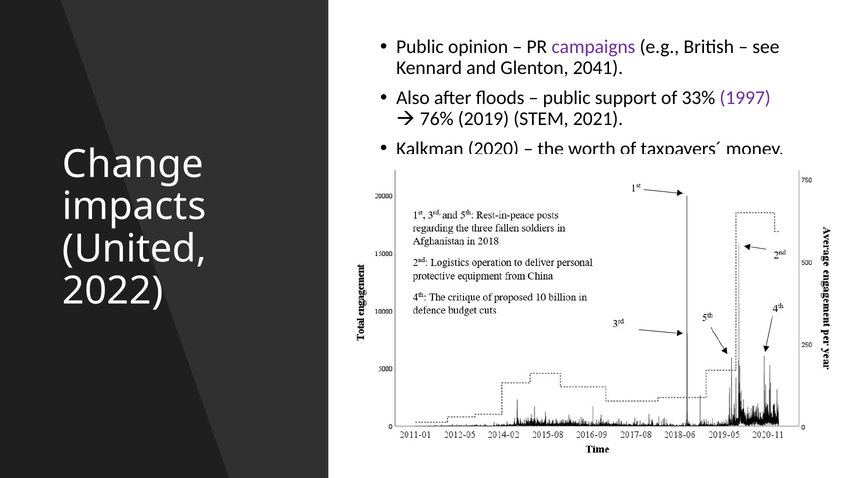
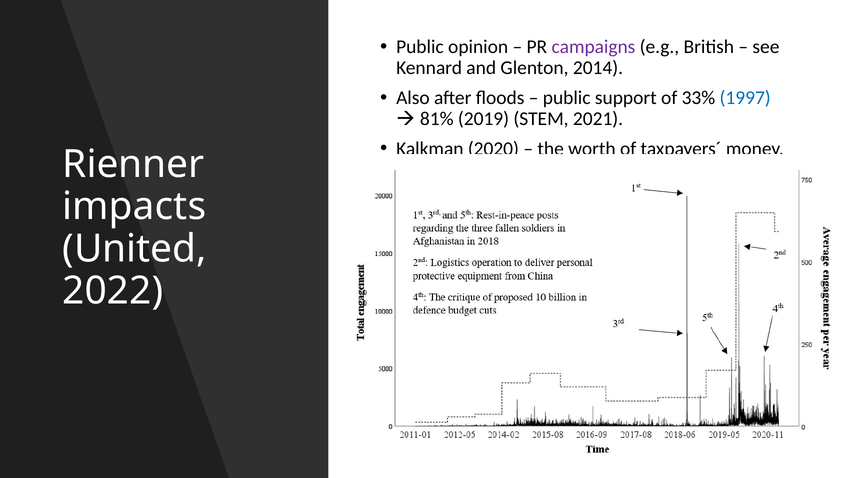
2041: 2041 -> 2014
1997 colour: purple -> blue
76%: 76% -> 81%
Change: Change -> Rienner
